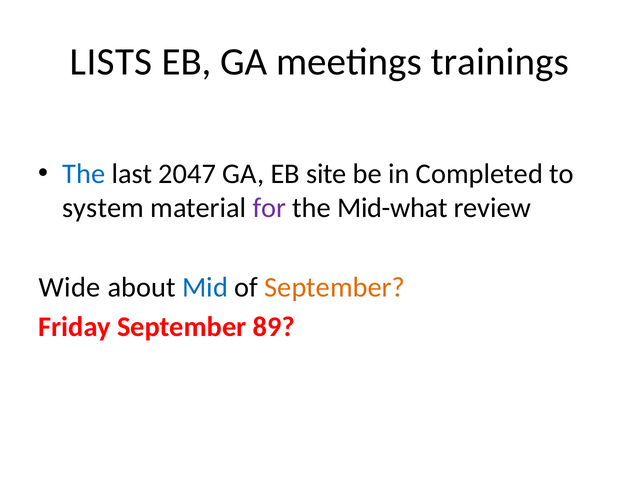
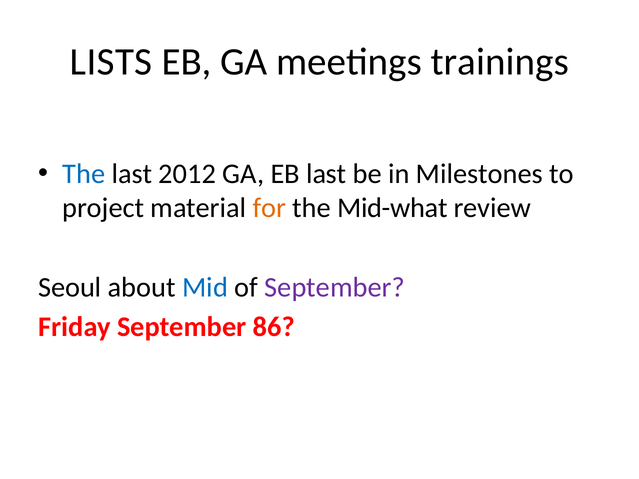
2047: 2047 -> 2012
EB site: site -> last
Completed: Completed -> Milestones
system: system -> project
for colour: purple -> orange
Wide: Wide -> Seoul
September at (335, 287) colour: orange -> purple
89: 89 -> 86
